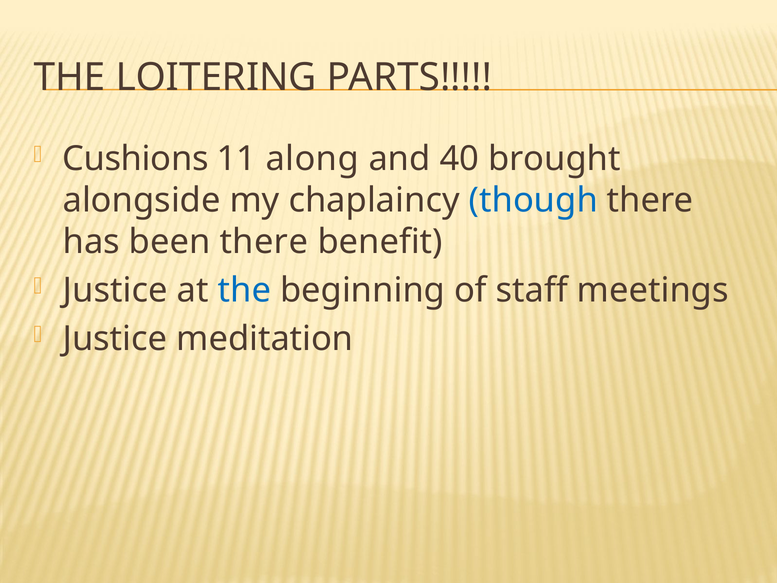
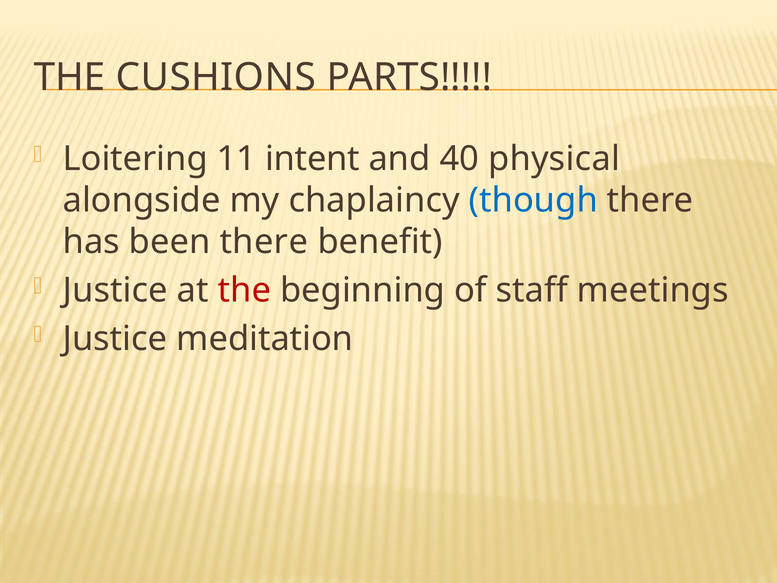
LOITERING: LOITERING -> CUSHIONS
Cushions: Cushions -> Loitering
along: along -> intent
brought: brought -> physical
the at (244, 290) colour: blue -> red
